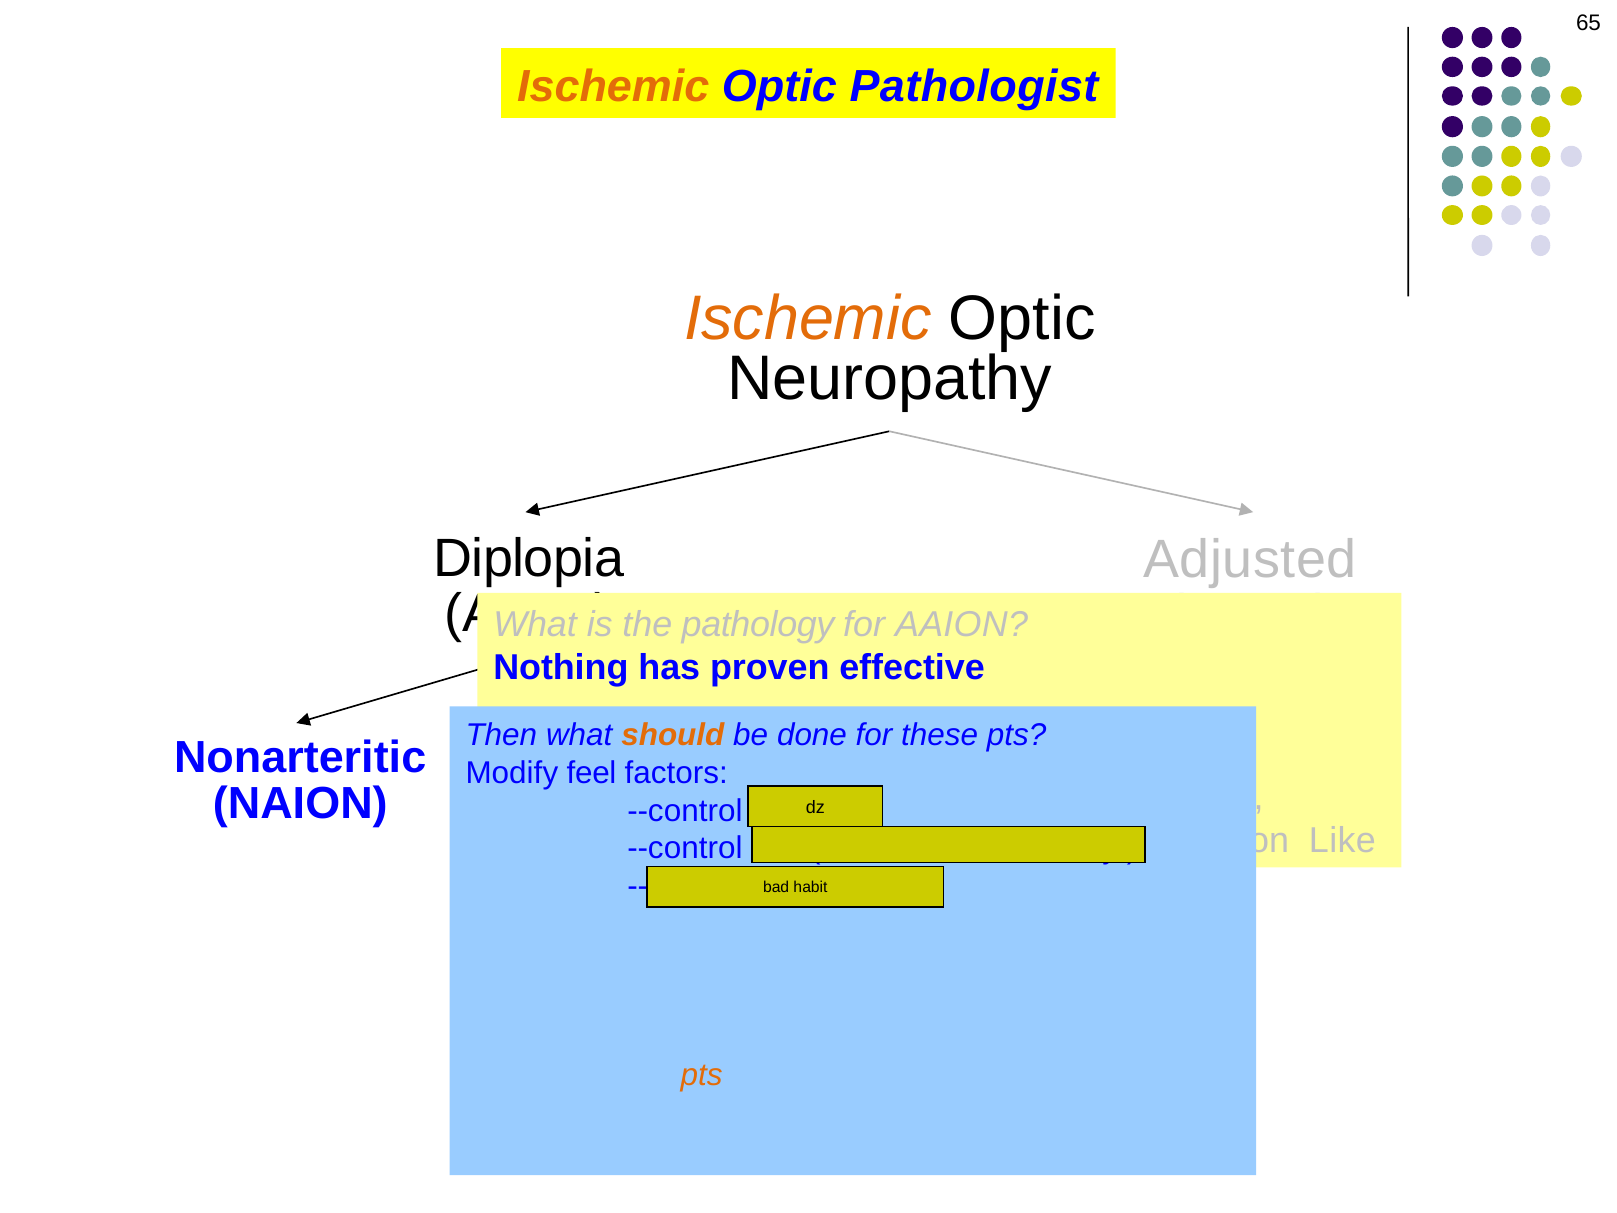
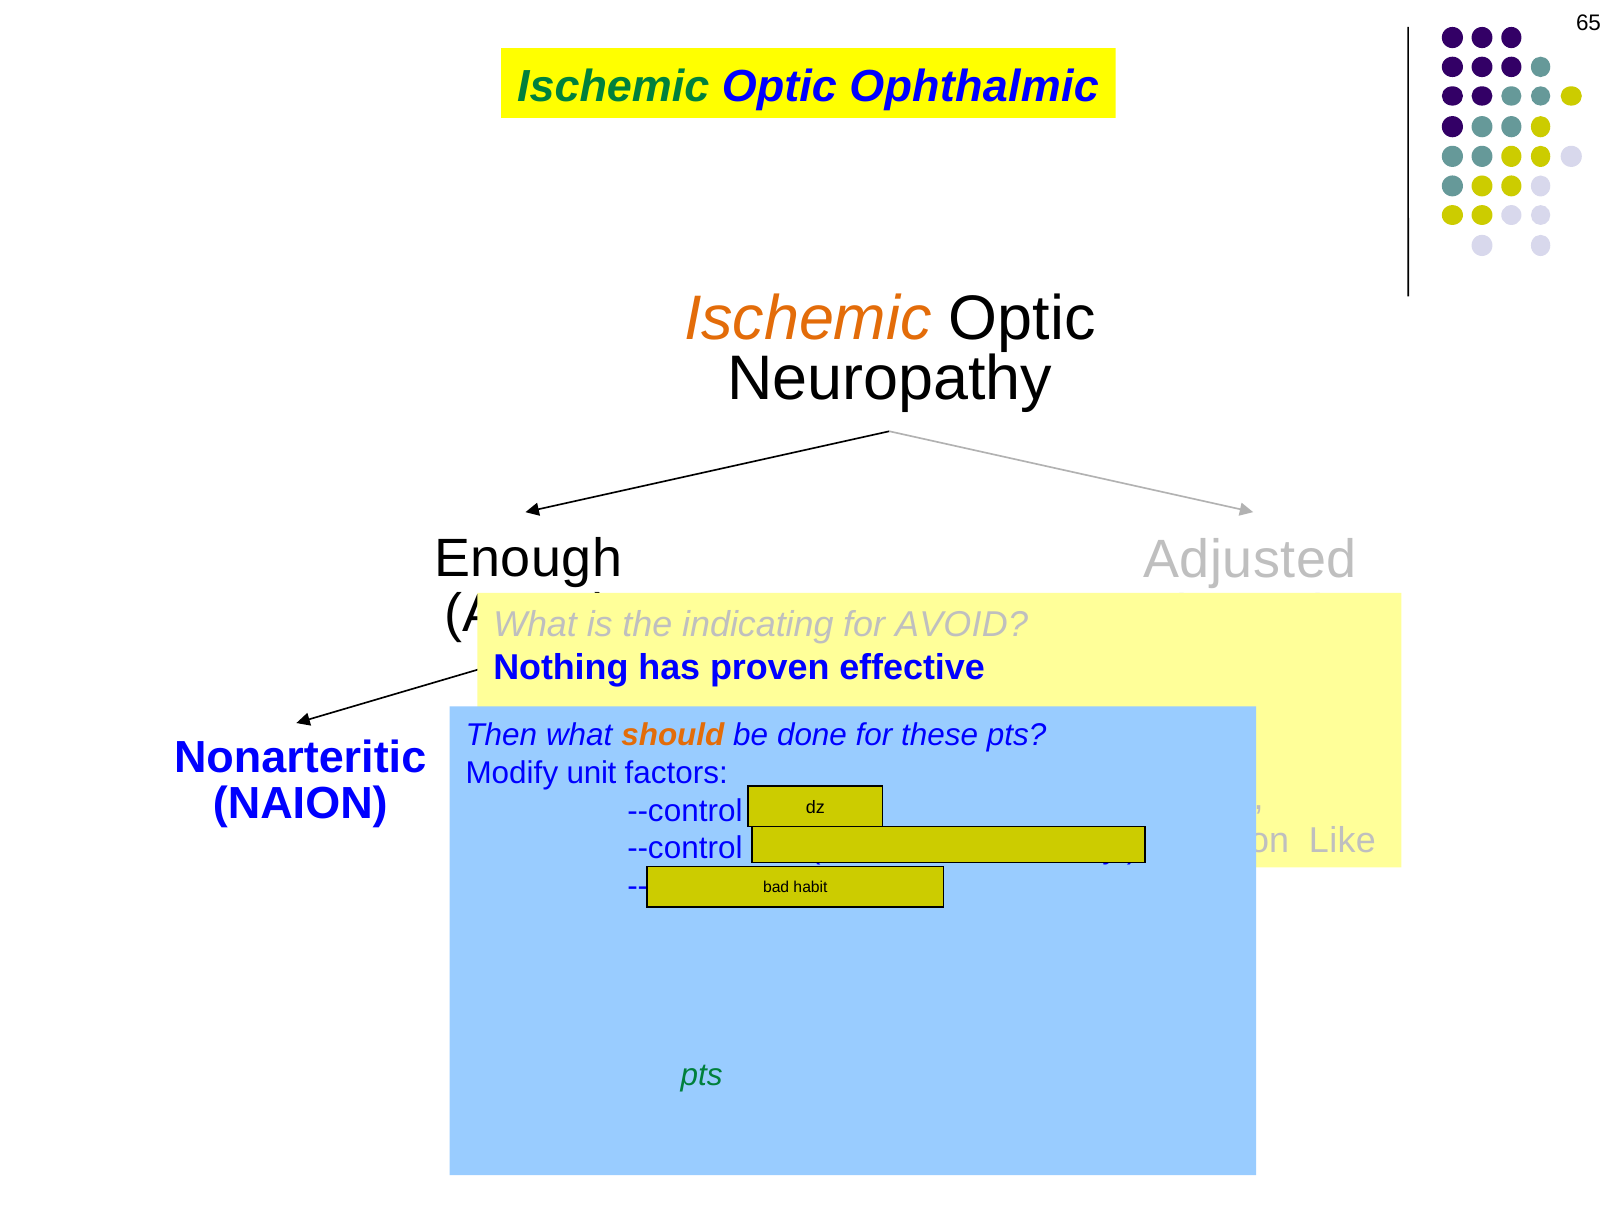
Ischemic at (613, 86) colour: orange -> green
Pathologist: Pathologist -> Ophthalmic
Diplopia: Diplopia -> Enough
pathology: pathology -> indicating
for AAION: AAION -> AVOID
feel: feel -> unit
pts at (702, 1075) colour: orange -> green
